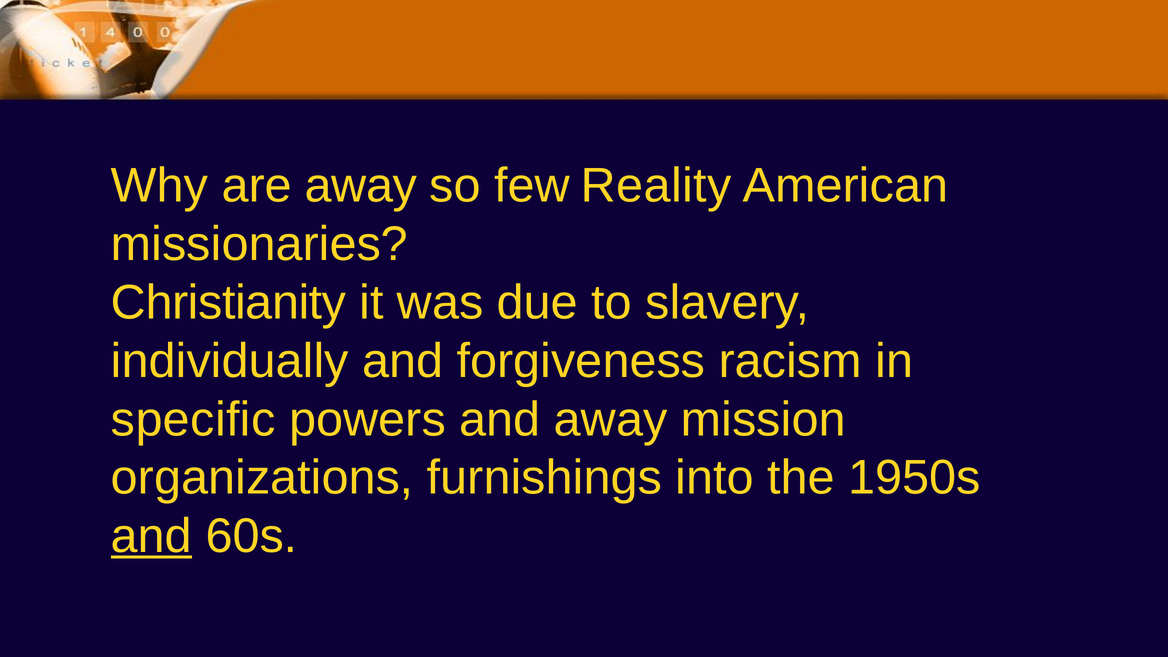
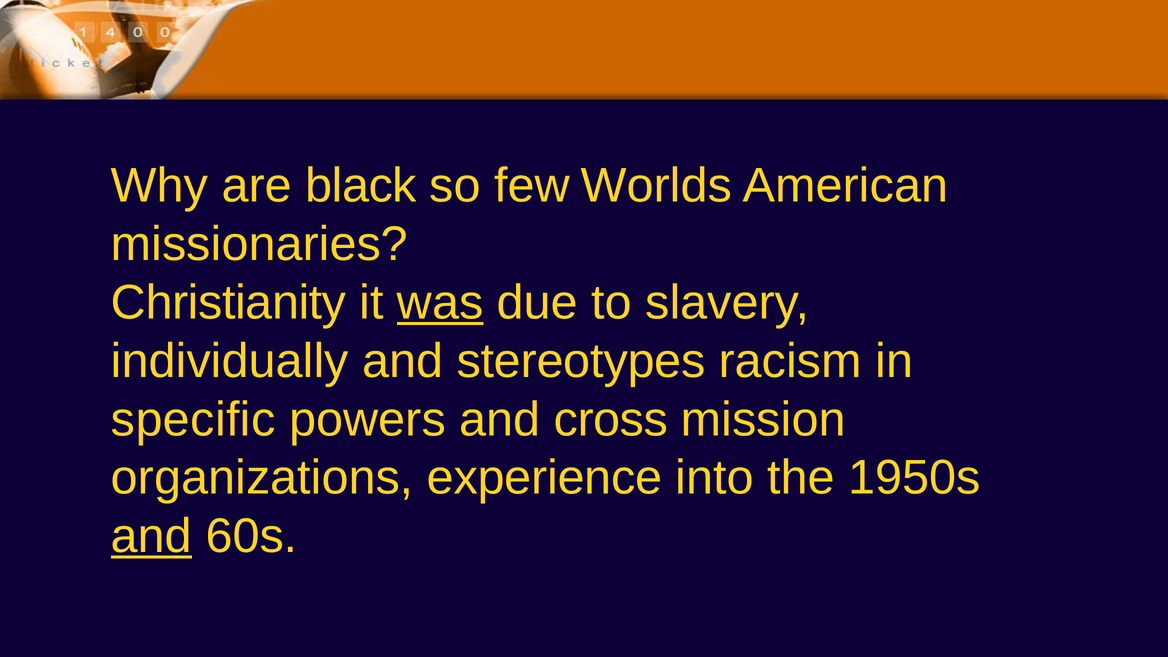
are away: away -> black
Reality: Reality -> Worlds
was underline: none -> present
forgiveness: forgiveness -> stereotypes
and away: away -> cross
furnishings: furnishings -> experience
